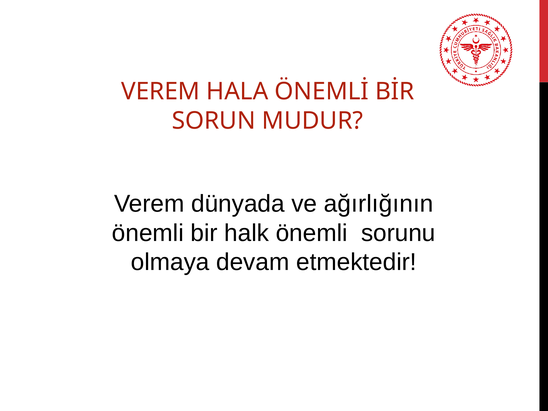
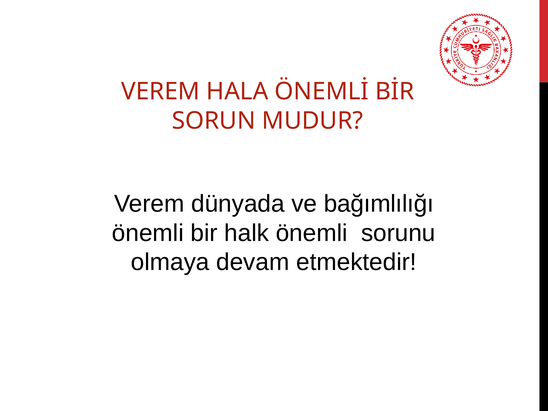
ağırlığının: ağırlığının -> bağımlılığı
